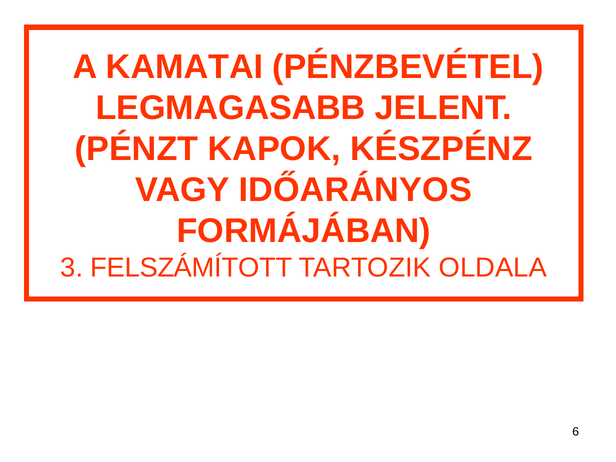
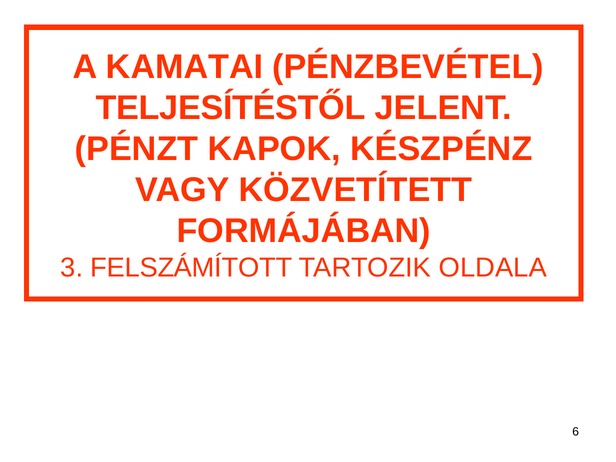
LEGMAGASABB: LEGMAGASABB -> TELJESÍTÉSTŐL
IDŐARÁNYOS: IDŐARÁNYOS -> KÖZVETÍTETT
